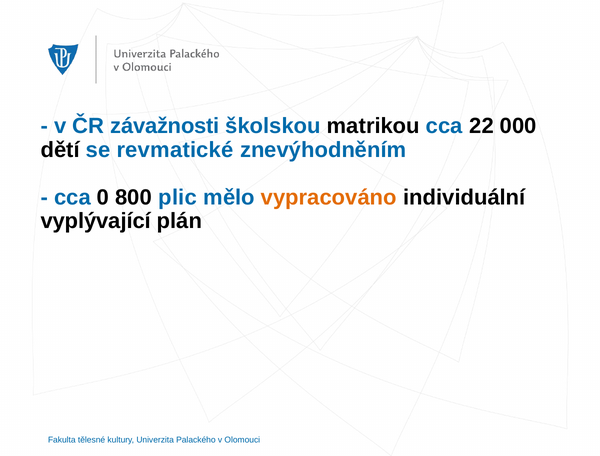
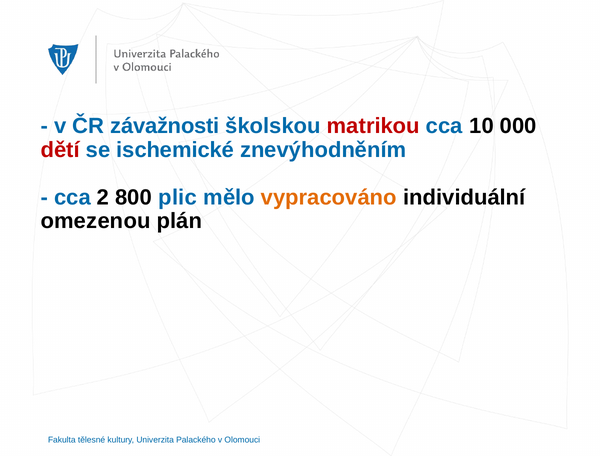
matrikou colour: black -> red
22: 22 -> 10
dětí colour: black -> red
revmatické: revmatické -> ischemické
0: 0 -> 2
vyplývající: vyplývající -> omezenou
